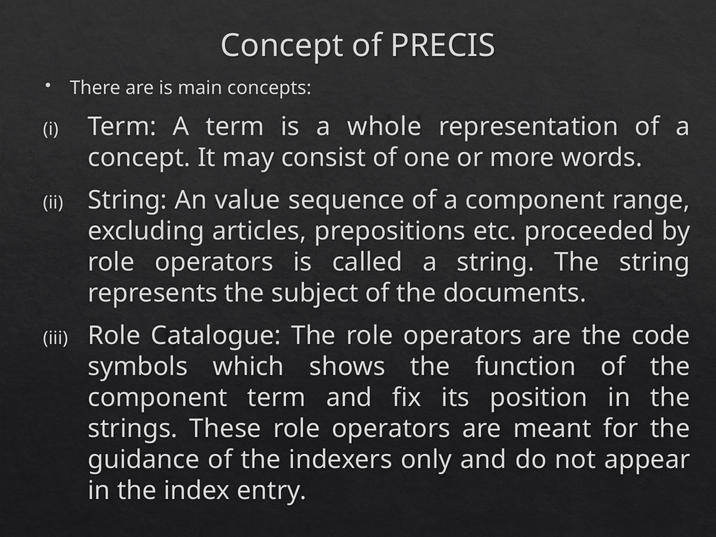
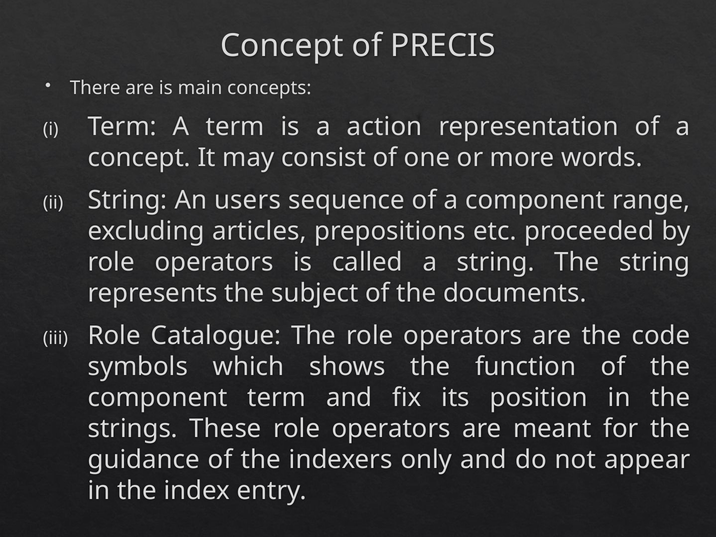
whole: whole -> action
value: value -> users
